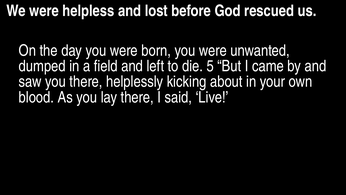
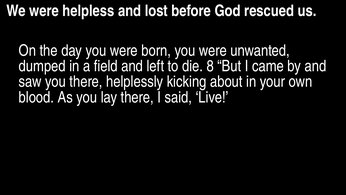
5: 5 -> 8
